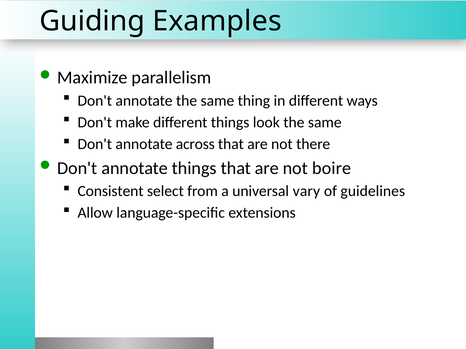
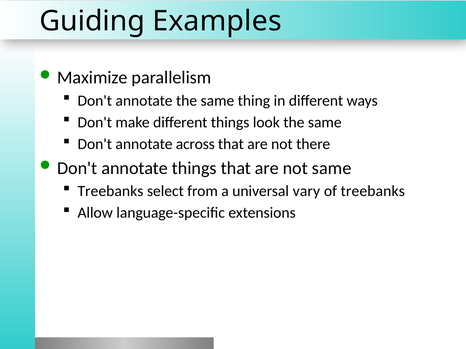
not boire: boire -> same
Consistent at (111, 191): Consistent -> Treebanks
of guidelines: guidelines -> treebanks
